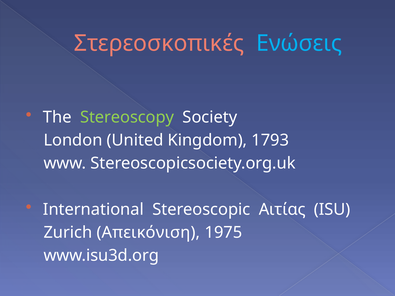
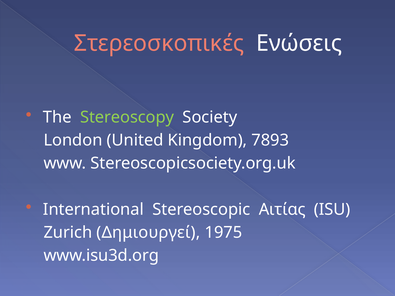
Ενώσεις colour: light blue -> white
1793: 1793 -> 7893
Απεικόνιση: Απεικόνιση -> Δημιουργεί
